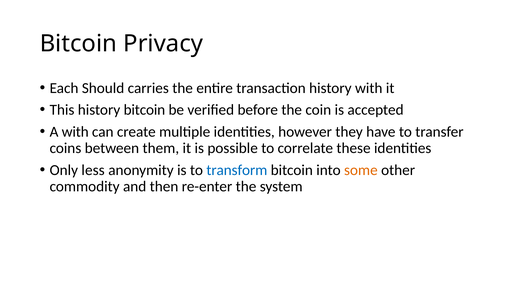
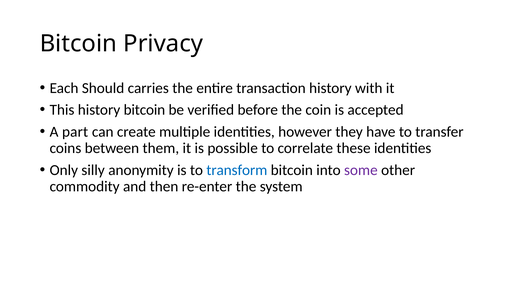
A with: with -> part
less: less -> silly
some colour: orange -> purple
